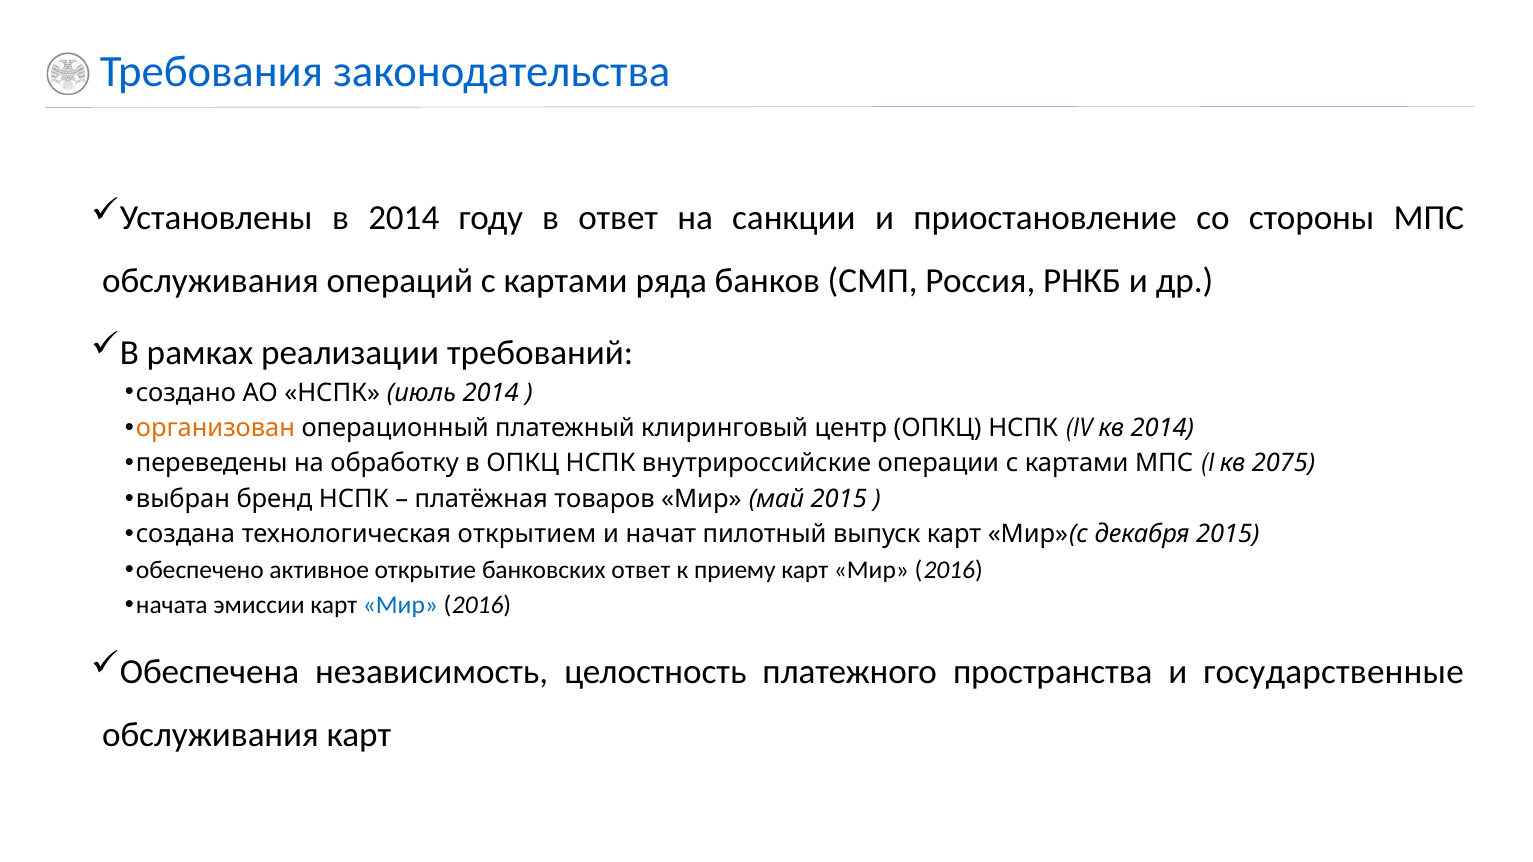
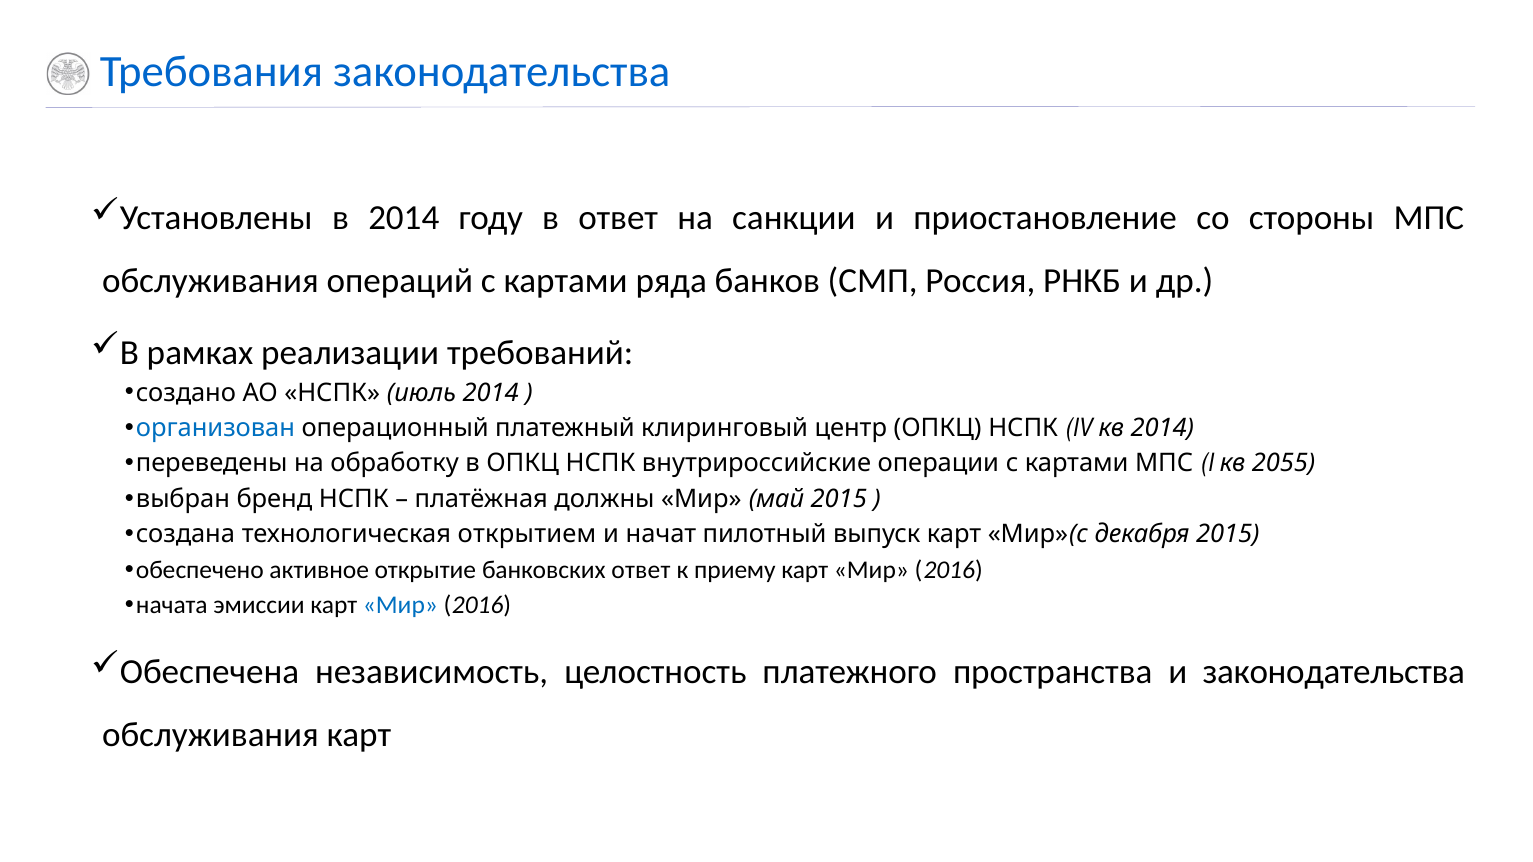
организован colour: orange -> blue
2075: 2075 -> 2055
товаров: товаров -> должны
и государственные: государственные -> законодательства
